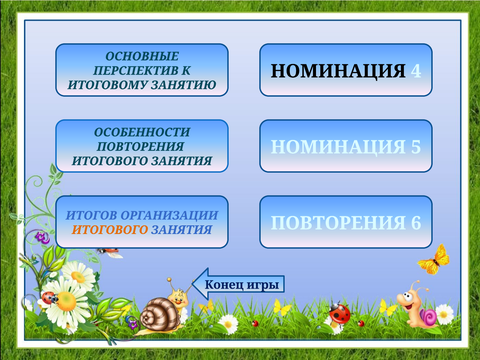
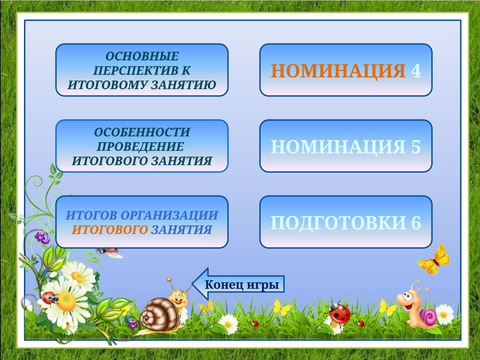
НОМИНАЦИЯ at (338, 71) colour: black -> orange
ПОВТОРЕНИЯ at (140, 147): ПОВТОРЕНИЯ -> ПРОВЕДЕНИЕ
ЗАНЯТИЯ ПОВТОРЕНИЯ: ПОВТОРЕНИЯ -> ПОДГОТОВКИ
